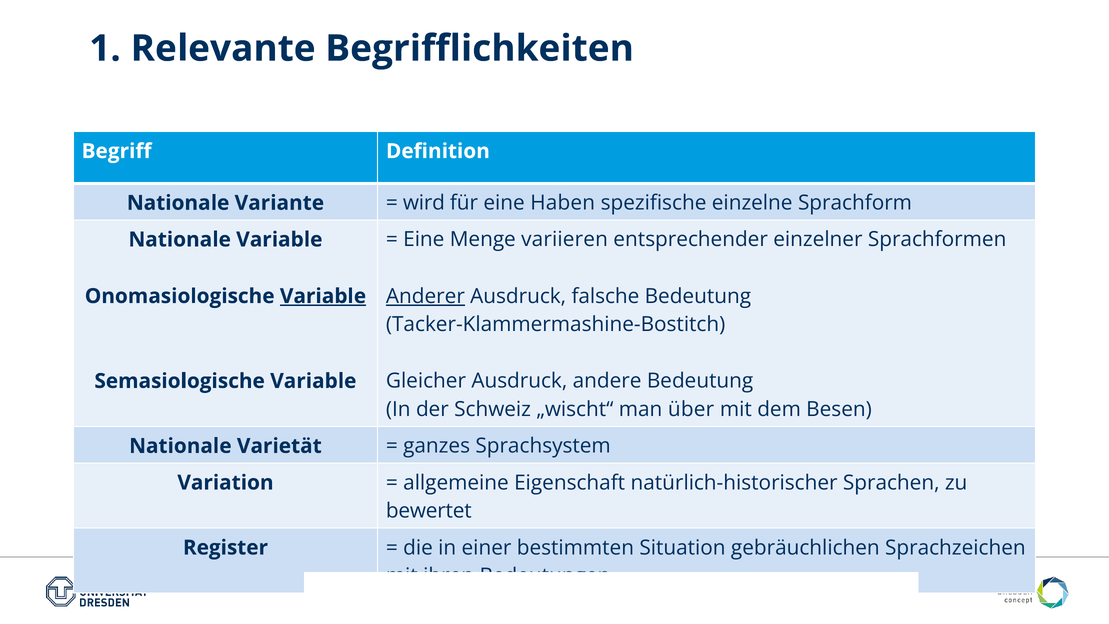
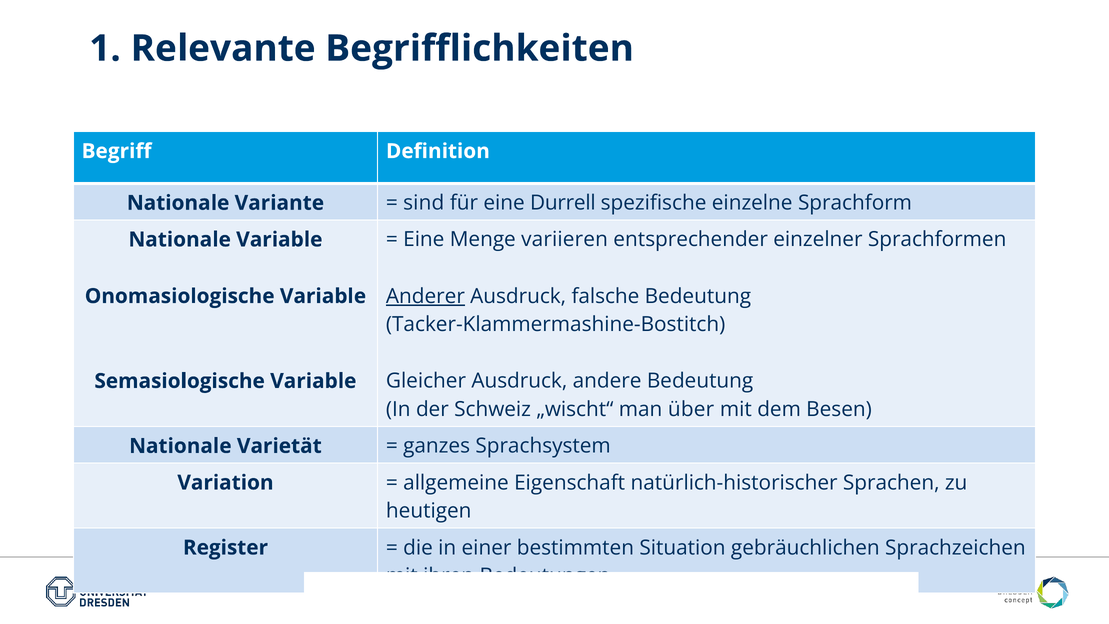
wird: wird -> sind
Haben: Haben -> Durrell
Variable at (323, 296) underline: present -> none
bewertet: bewertet -> heutigen
